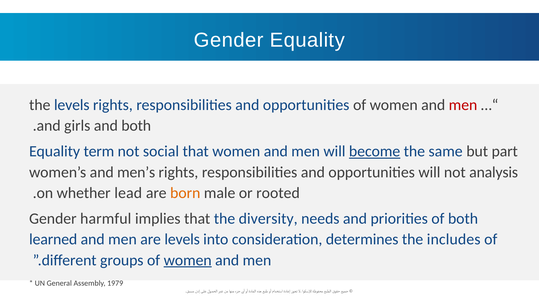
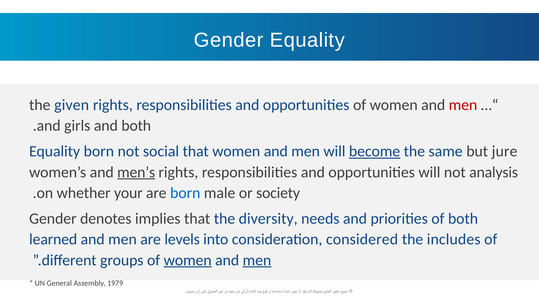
the levels: levels -> given
Equality term: term -> born
part: part -> jure
men’s underline: none -> present
lead: lead -> your
born at (185, 193) colour: orange -> blue
rooted: rooted -> society
harmful: harmful -> denotes
determines: determines -> considered
men at (257, 260) underline: none -> present
